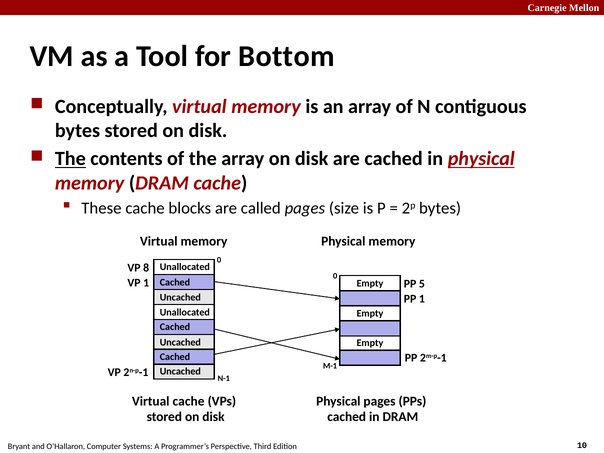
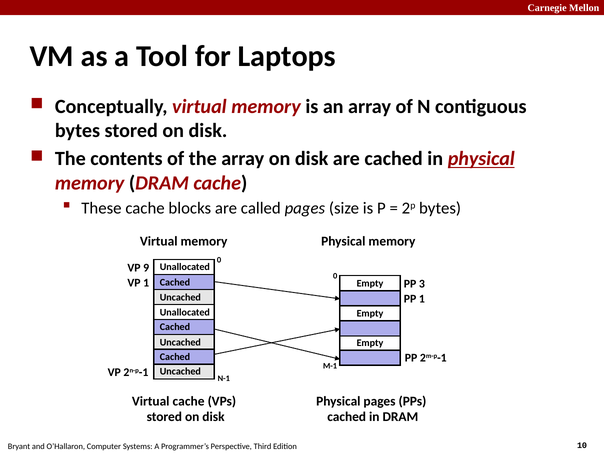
Bottom: Bottom -> Laptops
The at (70, 159) underline: present -> none
8: 8 -> 9
5: 5 -> 3
